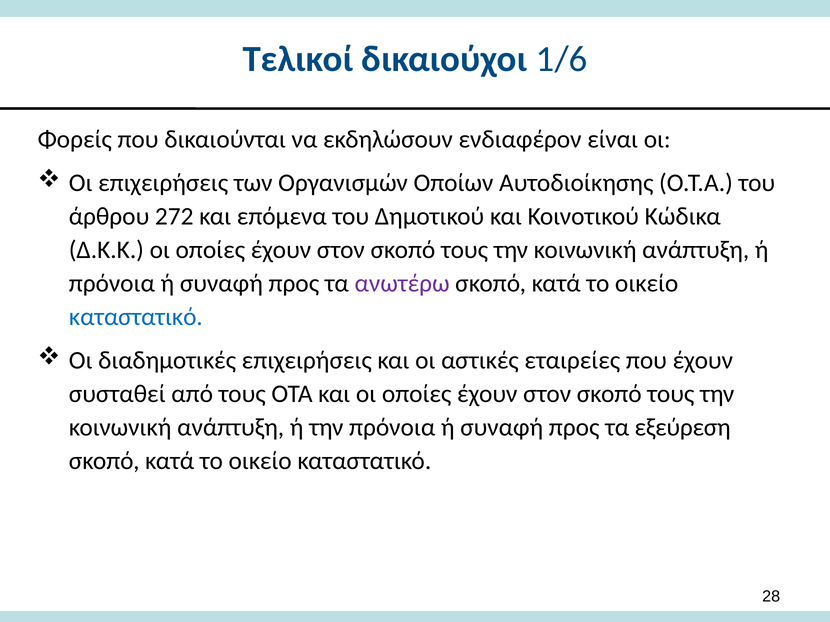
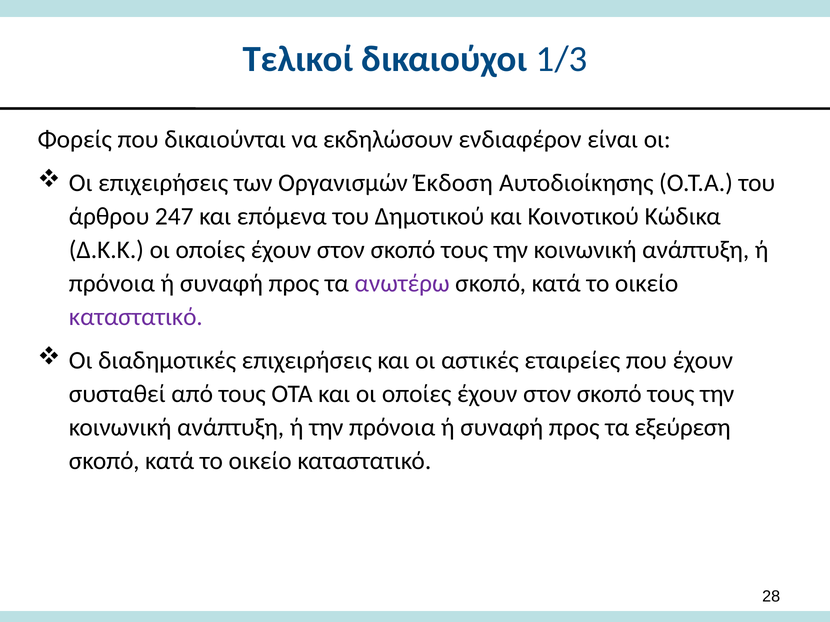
1/6: 1/6 -> 1/3
Οποίων: Οποίων -> Έκδοση
272: 272 -> 247
καταστατικό at (136, 317) colour: blue -> purple
